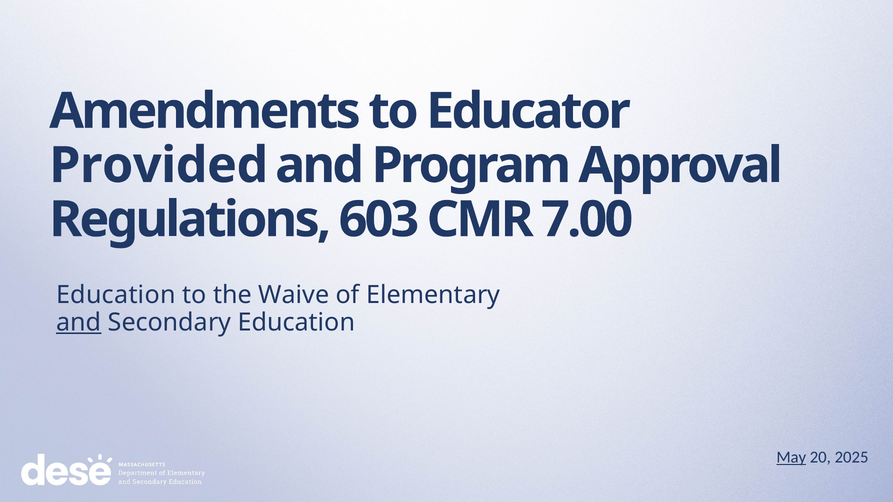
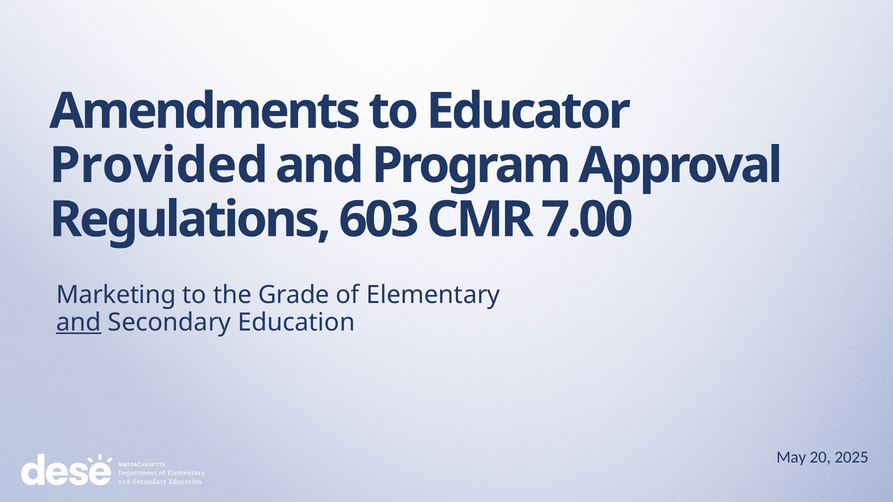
Education at (116, 295): Education -> Marketing
Waive: Waive -> Grade
May underline: present -> none
